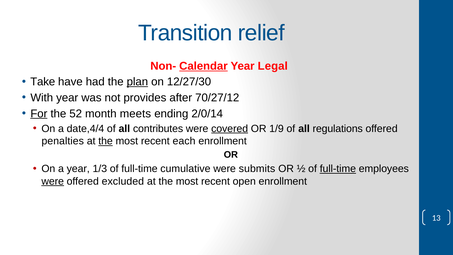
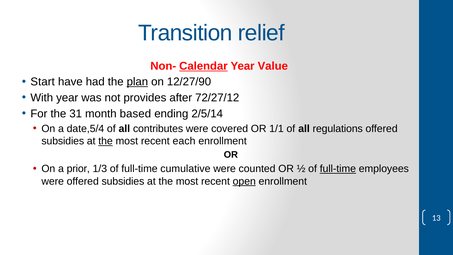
Legal: Legal -> Value
Take: Take -> Start
12/27/30: 12/27/30 -> 12/27/90
70/27/12: 70/27/12 -> 72/27/12
For underline: present -> none
52: 52 -> 31
meets: meets -> based
2/0/14: 2/0/14 -> 2/5/14
date,4/4: date,4/4 -> date,5/4
covered underline: present -> none
1/9: 1/9 -> 1/1
penalties at (63, 141): penalties -> subsidies
a year: year -> prior
submits: submits -> counted
were at (53, 181) underline: present -> none
excluded at (123, 181): excluded -> subsidies
open underline: none -> present
